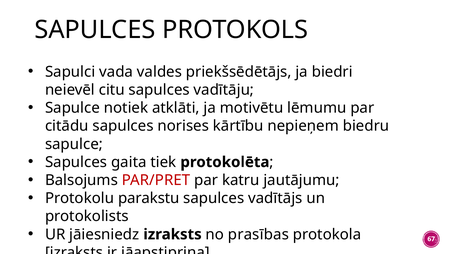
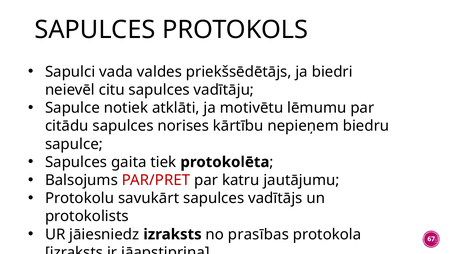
parakstu: parakstu -> savukārt
